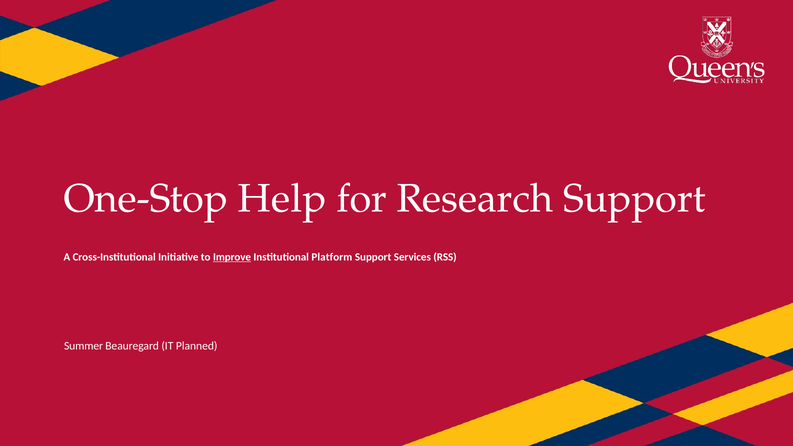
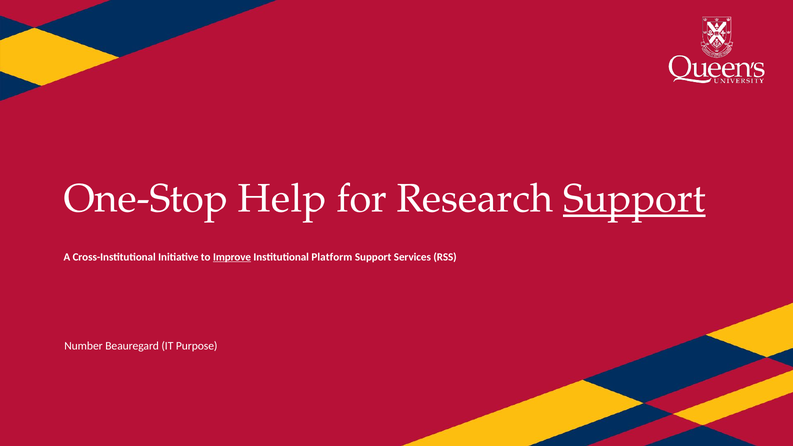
Support at (634, 199) underline: none -> present
Summer: Summer -> Number
Planned: Planned -> Purpose
